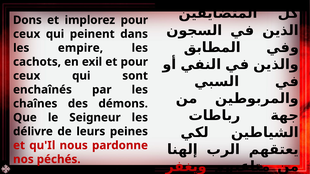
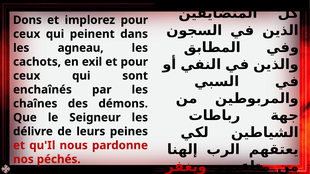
empire: empire -> agneau
